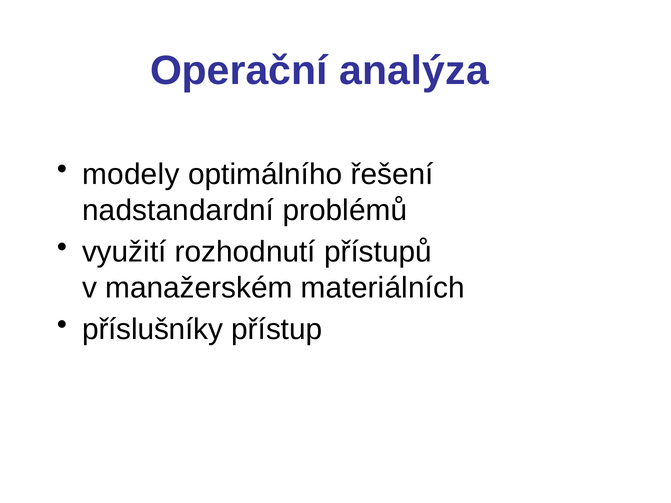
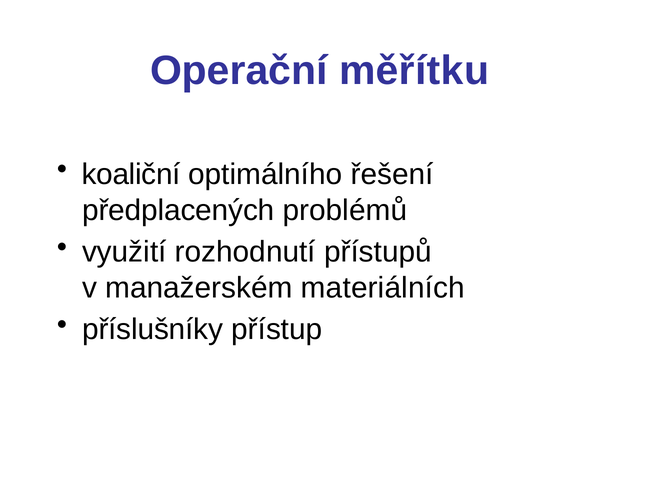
analýza: analýza -> měřítku
modely: modely -> koaliční
nadstandardní: nadstandardní -> předplacených
